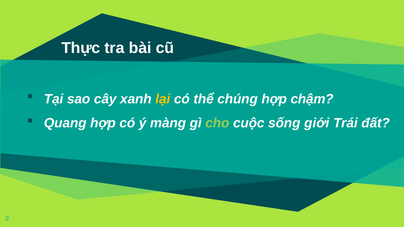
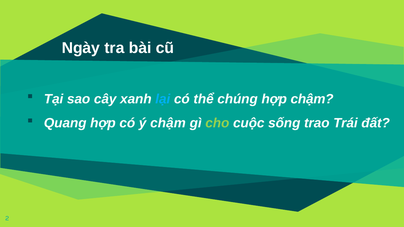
Thực: Thực -> Ngày
lại colour: yellow -> light blue
ý màng: màng -> chậm
giới: giới -> trao
